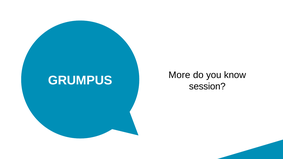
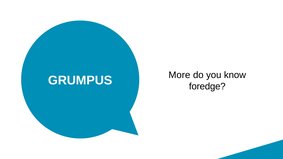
session: session -> foredge
